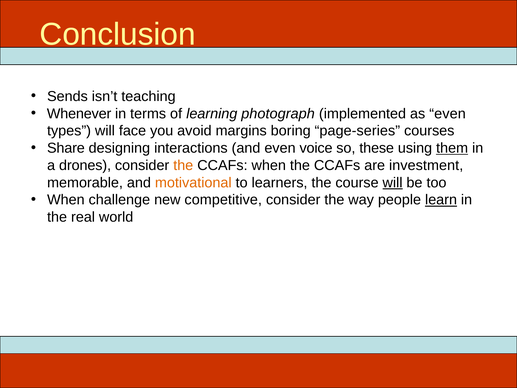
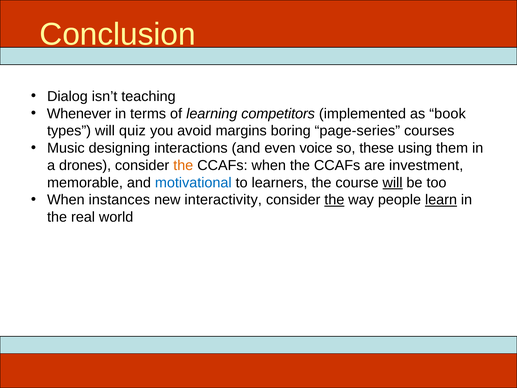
Sends: Sends -> Dialog
photograph: photograph -> competitors
as even: even -> book
face: face -> quiz
Share: Share -> Music
them underline: present -> none
motivational colour: orange -> blue
challenge: challenge -> instances
competitive: competitive -> interactivity
the at (334, 200) underline: none -> present
